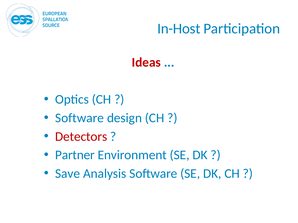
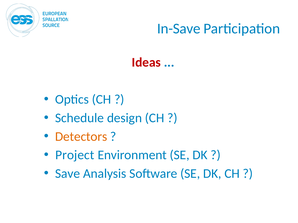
In-Host: In-Host -> In-Save
Software at (80, 118): Software -> Schedule
Detectors colour: red -> orange
Partner: Partner -> Project
